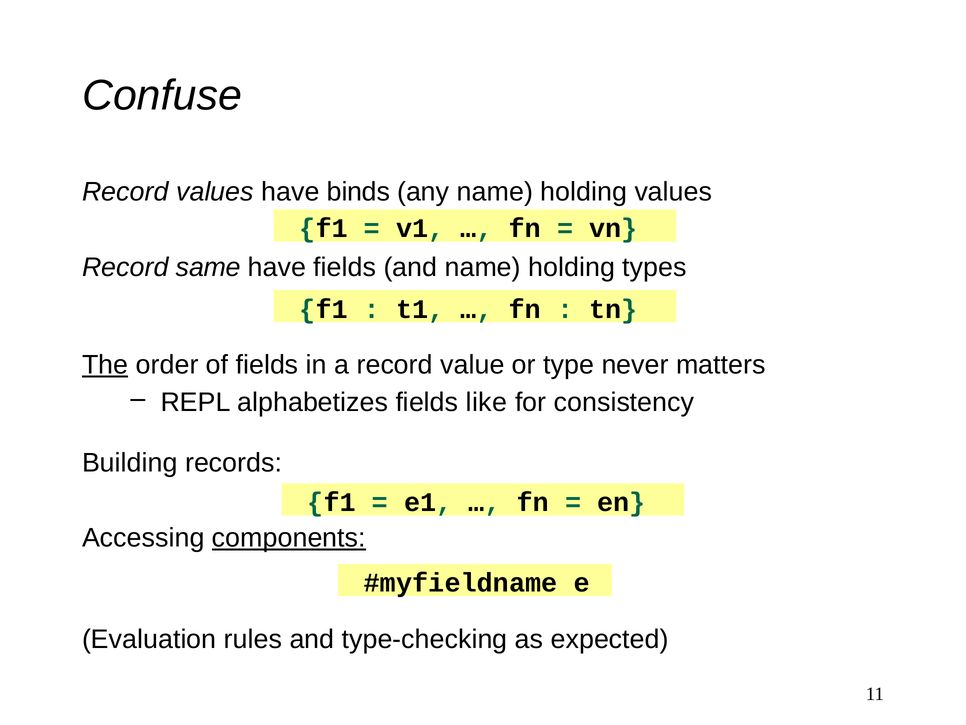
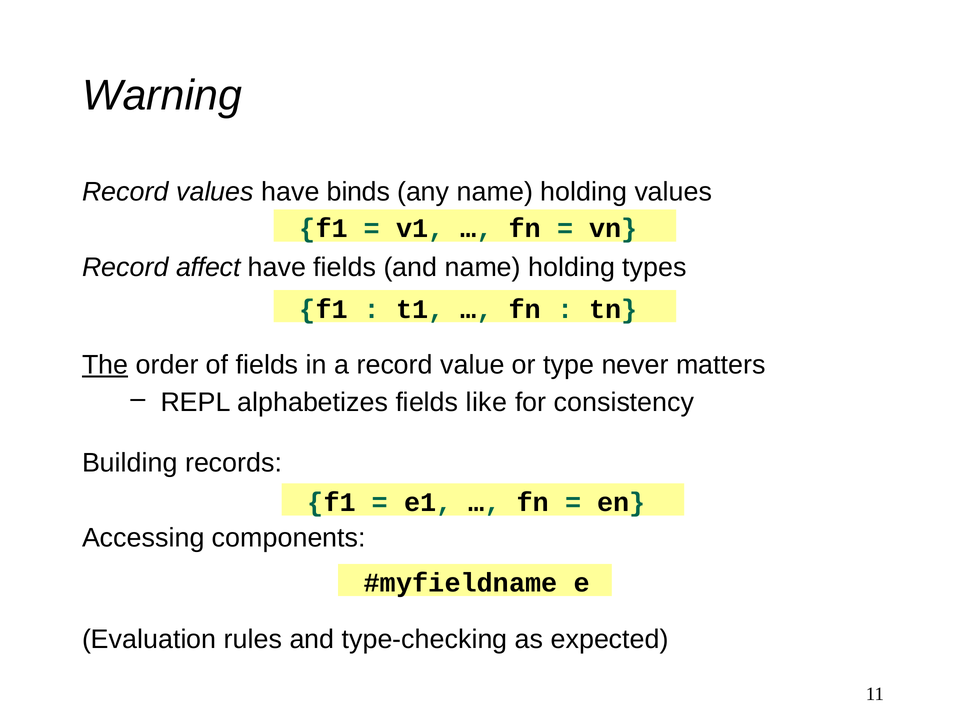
Confuse: Confuse -> Warning
same: same -> affect
components underline: present -> none
